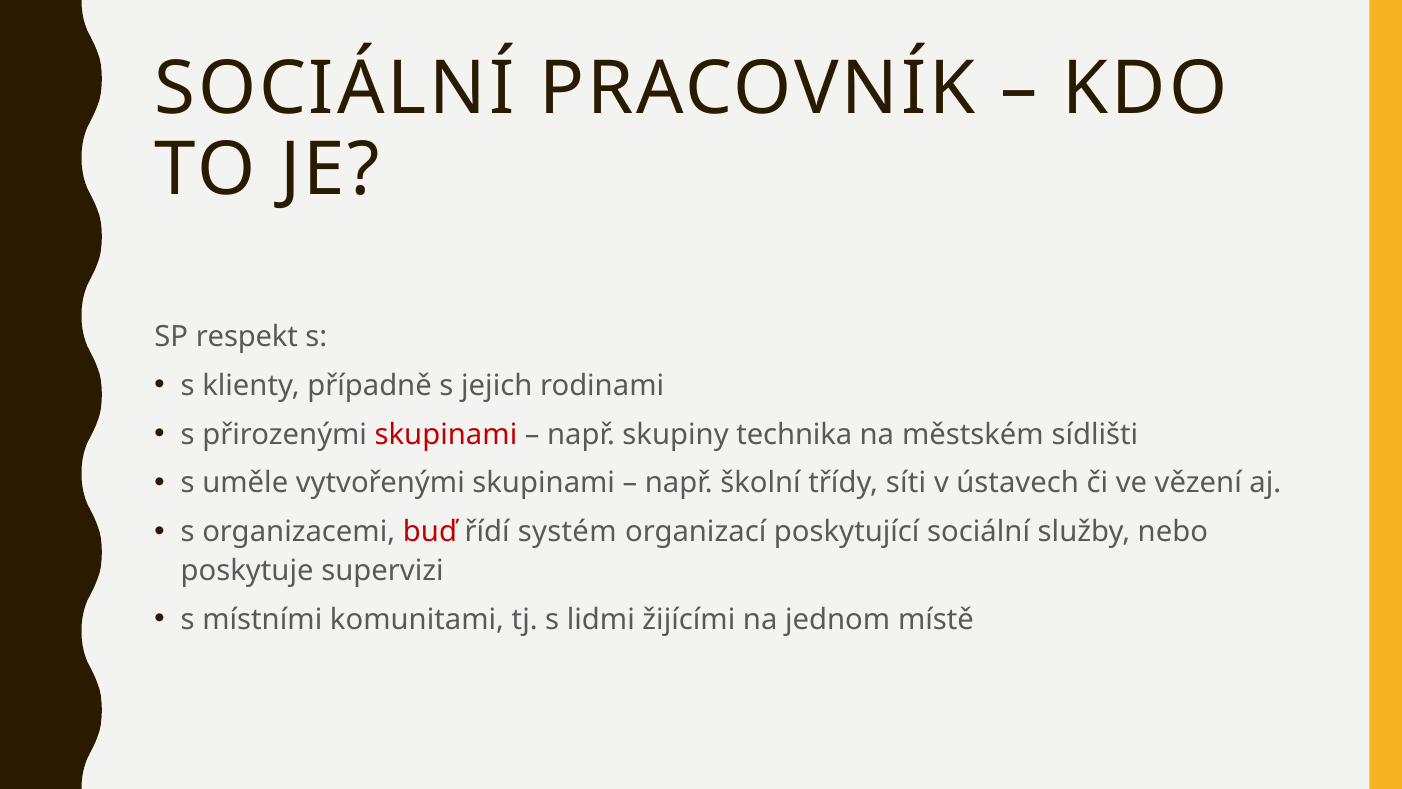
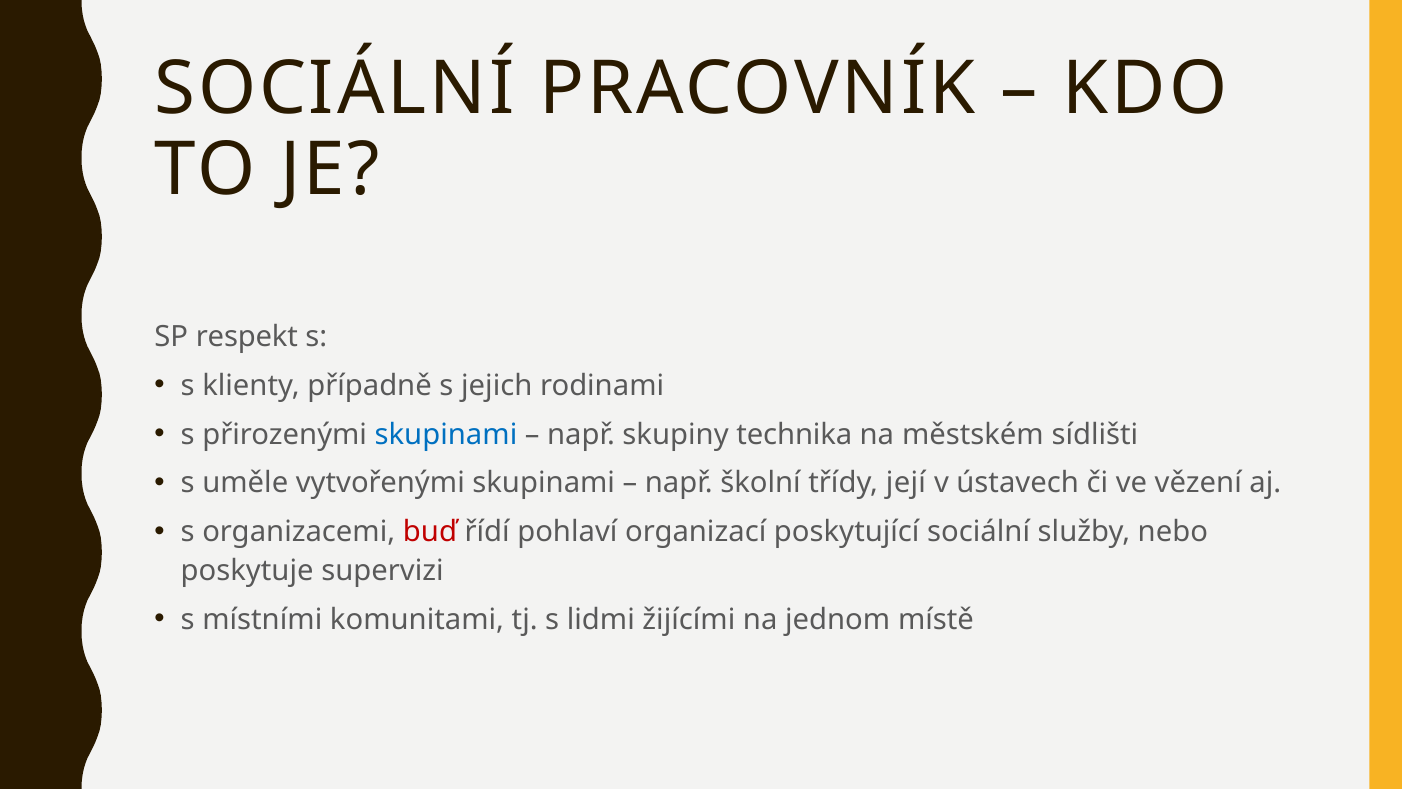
skupinami at (446, 434) colour: red -> blue
síti: síti -> její
systém: systém -> pohlaví
